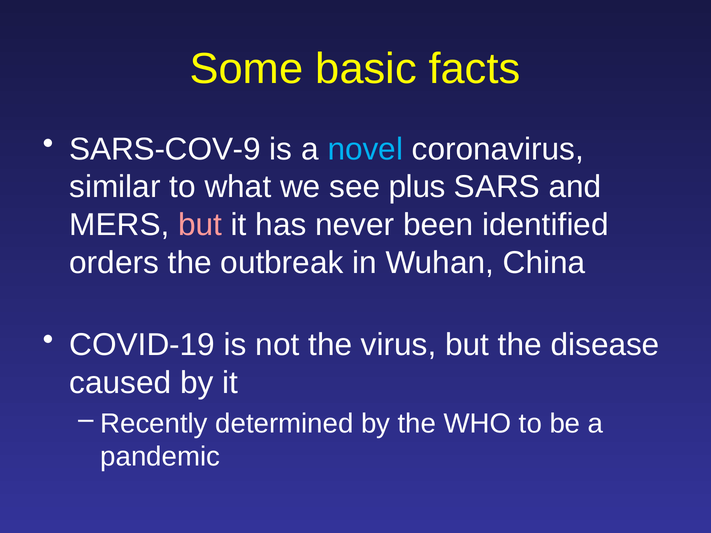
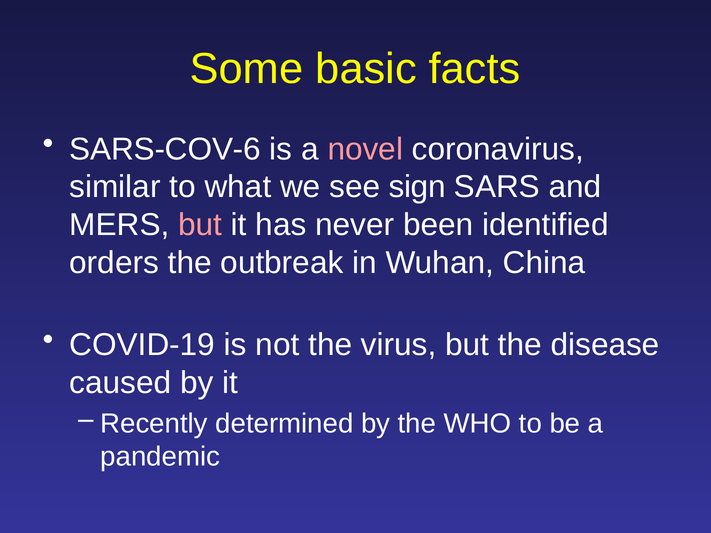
SARS-COV-9: SARS-COV-9 -> SARS-COV-6
novel colour: light blue -> pink
plus: plus -> sign
